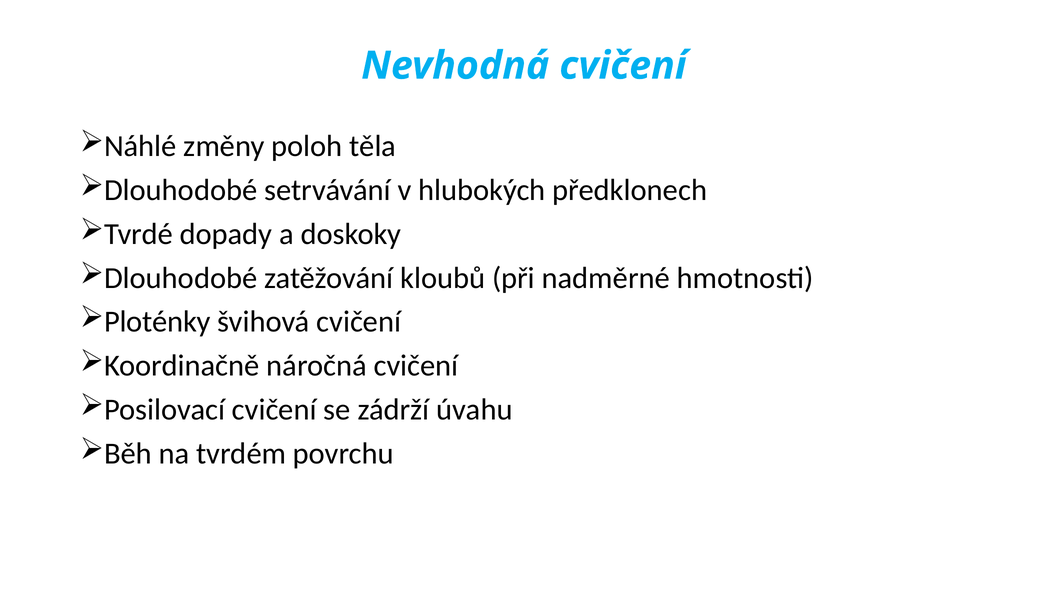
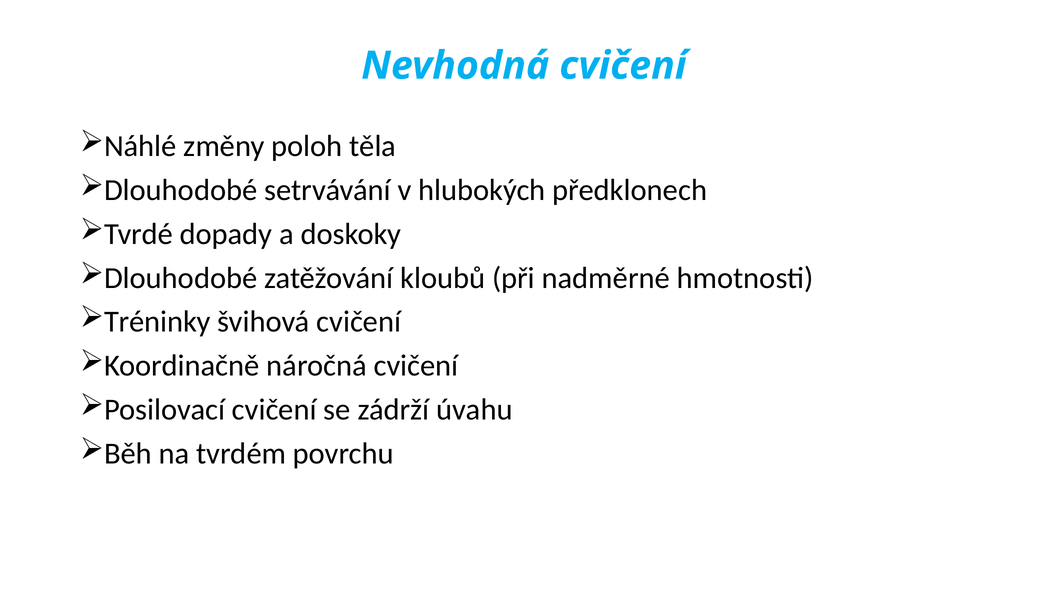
Ploténky: Ploténky -> Tréninky
